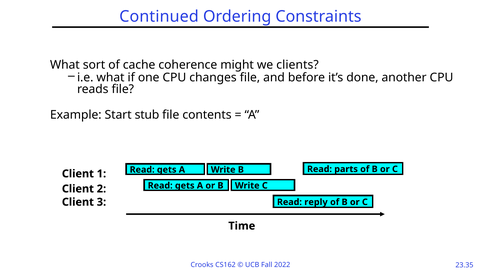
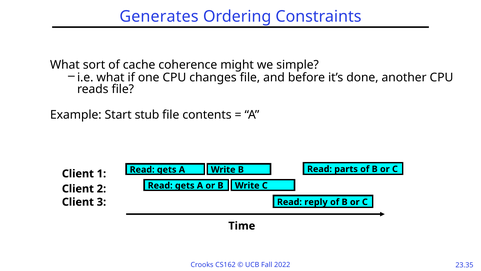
Continued: Continued -> Generates
clients: clients -> simple
